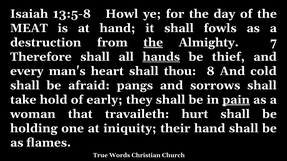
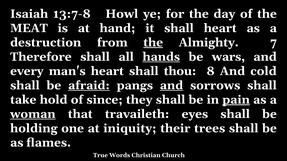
13:5-8: 13:5-8 -> 13:7-8
shall fowls: fowls -> heart
thief: thief -> wars
afraid underline: none -> present
and at (172, 86) underline: none -> present
early: early -> since
woman underline: none -> present
hurt: hurt -> eyes
their hand: hand -> trees
